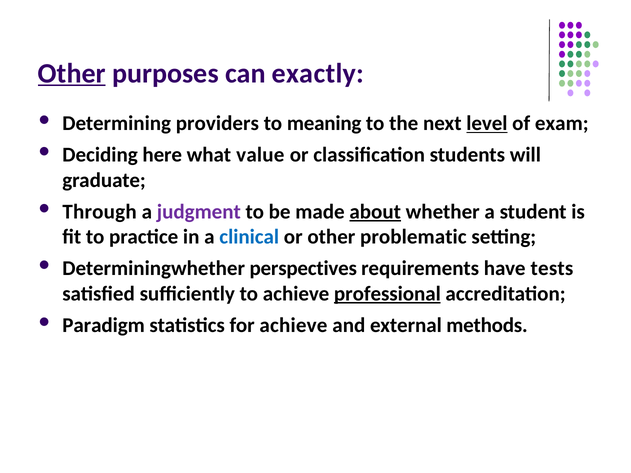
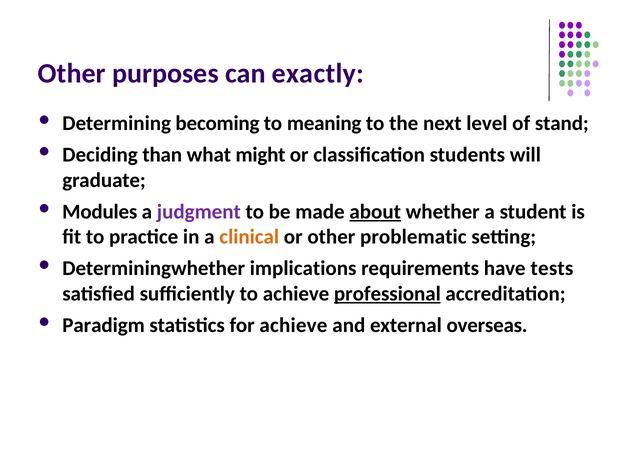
Other at (72, 73) underline: present -> none
providers: providers -> becoming
level underline: present -> none
exam: exam -> stand
here: here -> than
value: value -> might
Through: Through -> Modules
clinical colour: blue -> orange
perspectives: perspectives -> implications
methods: methods -> overseas
